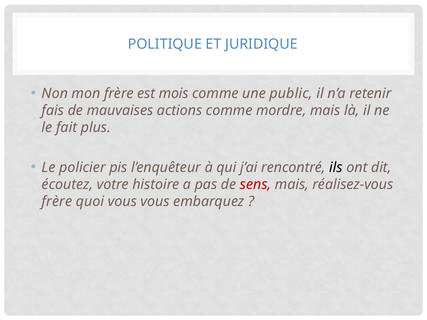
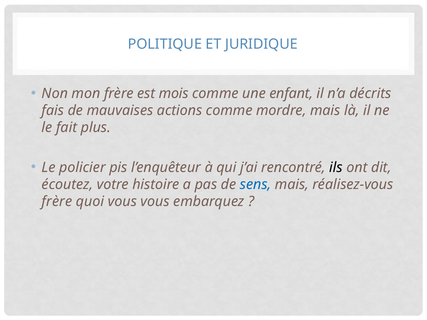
public: public -> enfant
retenir: retenir -> décrits
sens colour: red -> blue
